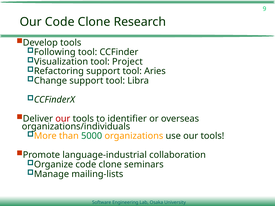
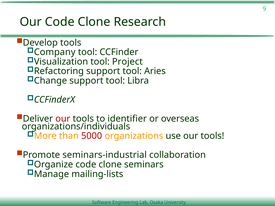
Following: Following -> Company
5000 colour: green -> red
language-industrial: language-industrial -> seminars-industrial
